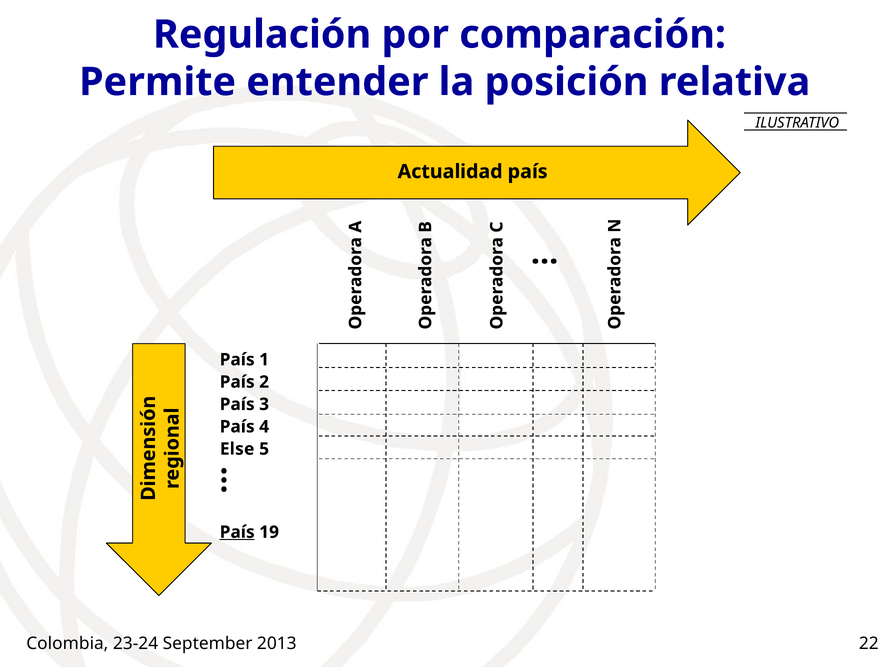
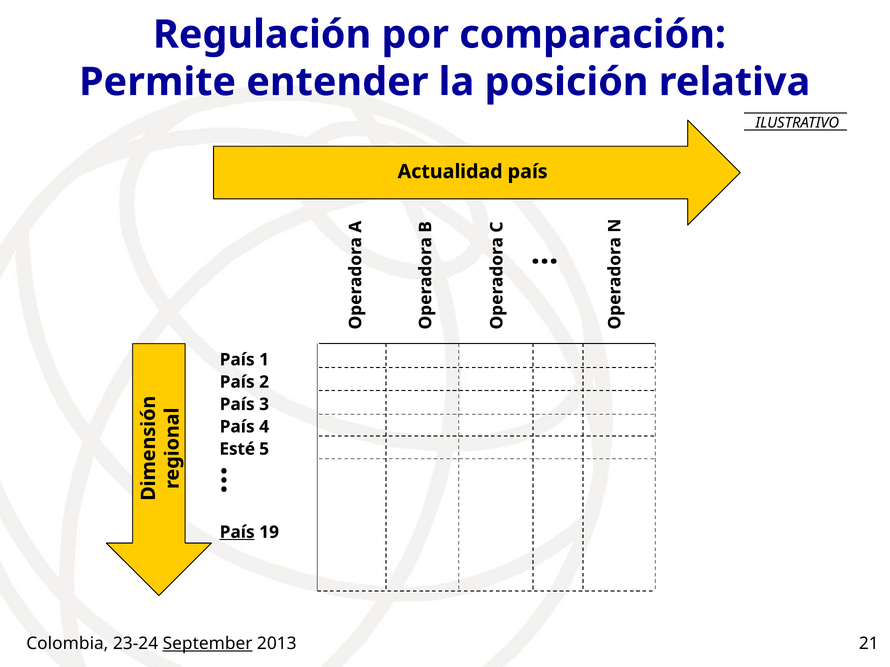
Else: Else -> Esté
September underline: none -> present
22: 22 -> 21
